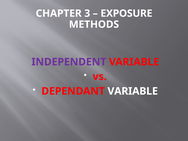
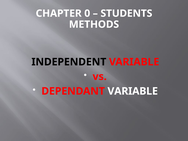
3: 3 -> 0
EXPOSURE: EXPOSURE -> STUDENTS
INDEPENDENT colour: purple -> black
